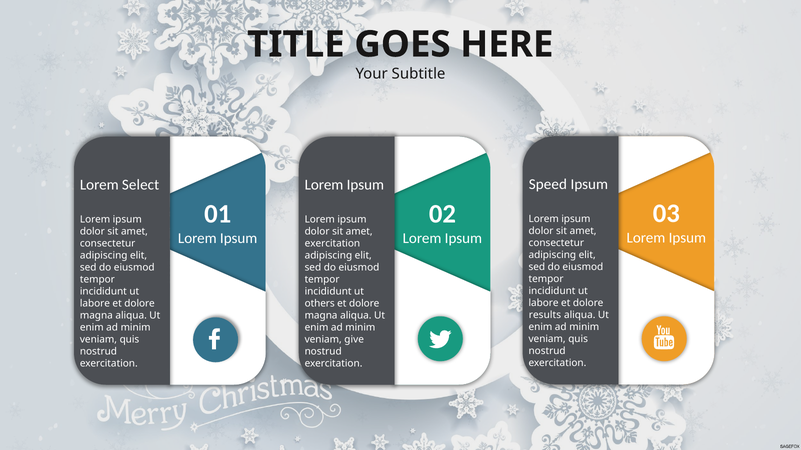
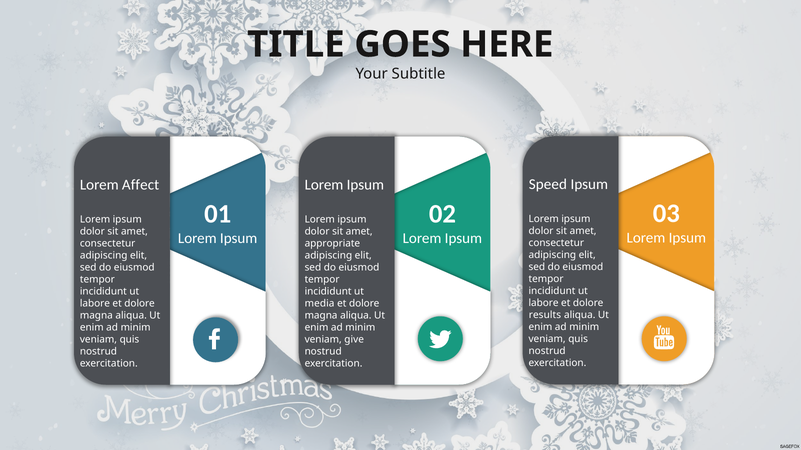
Select: Select -> Affect
exercitation at (332, 244): exercitation -> appropriate
others: others -> media
